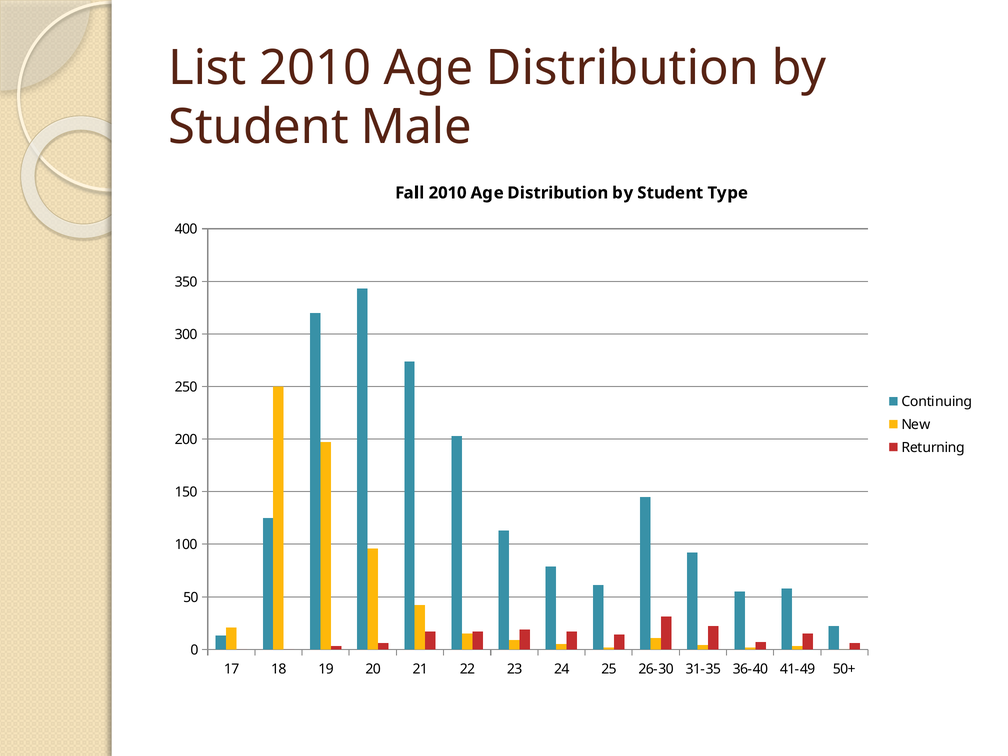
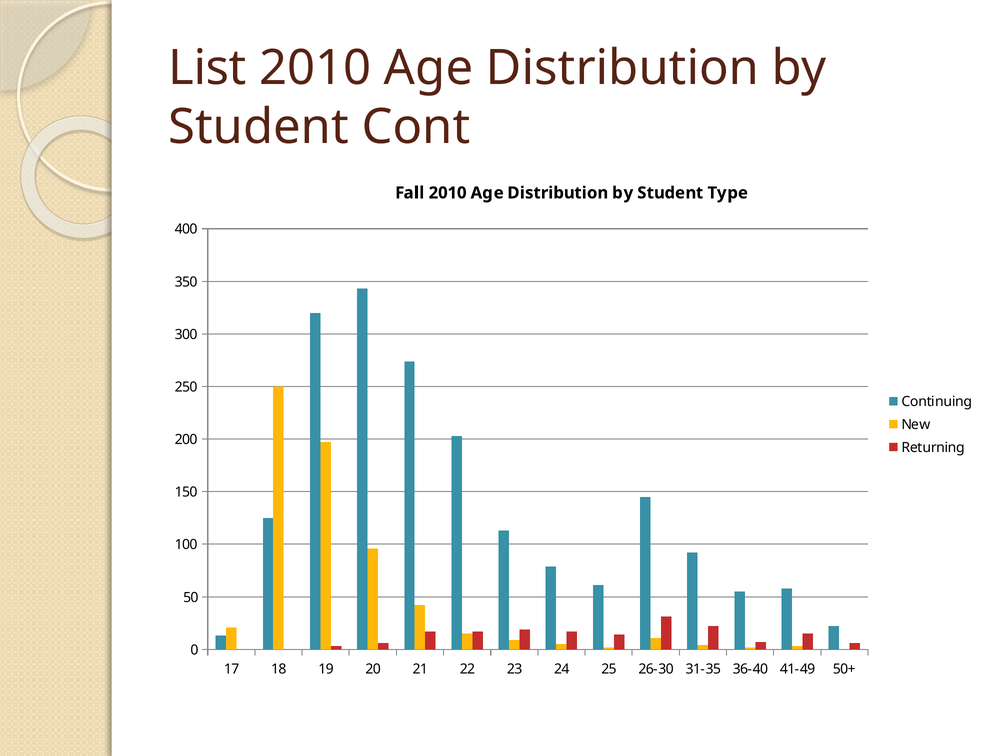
Male: Male -> Cont
